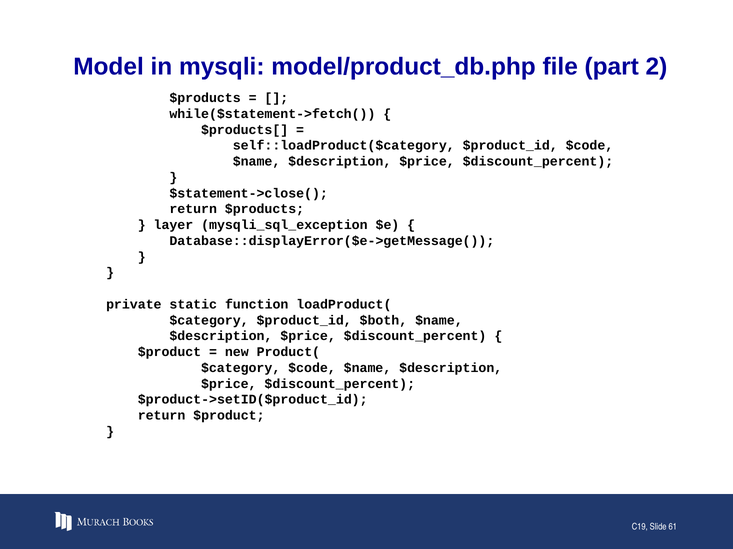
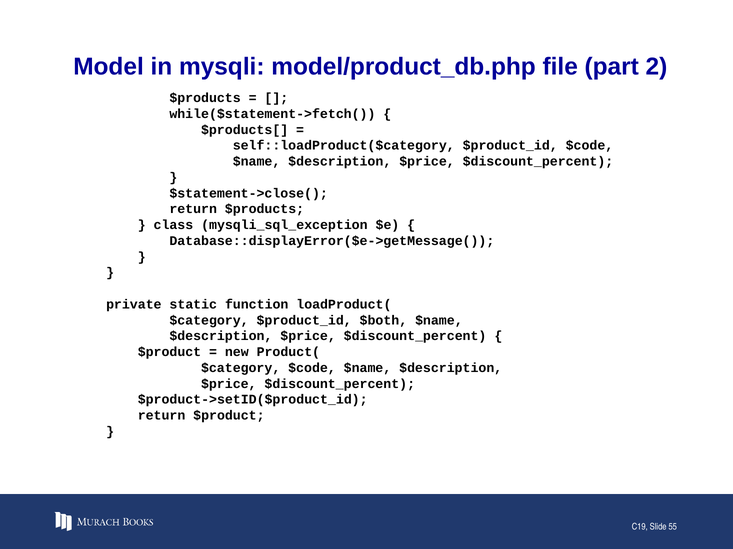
layer: layer -> class
61: 61 -> 55
